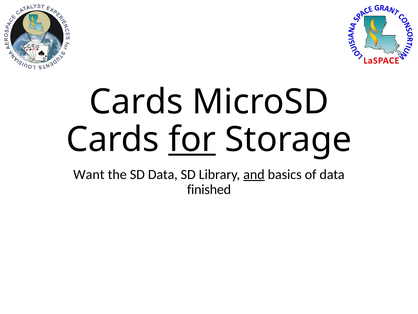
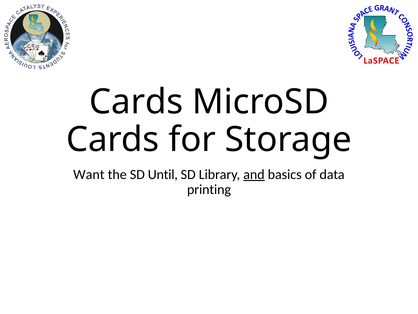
for underline: present -> none
SD Data: Data -> Until
finished: finished -> printing
